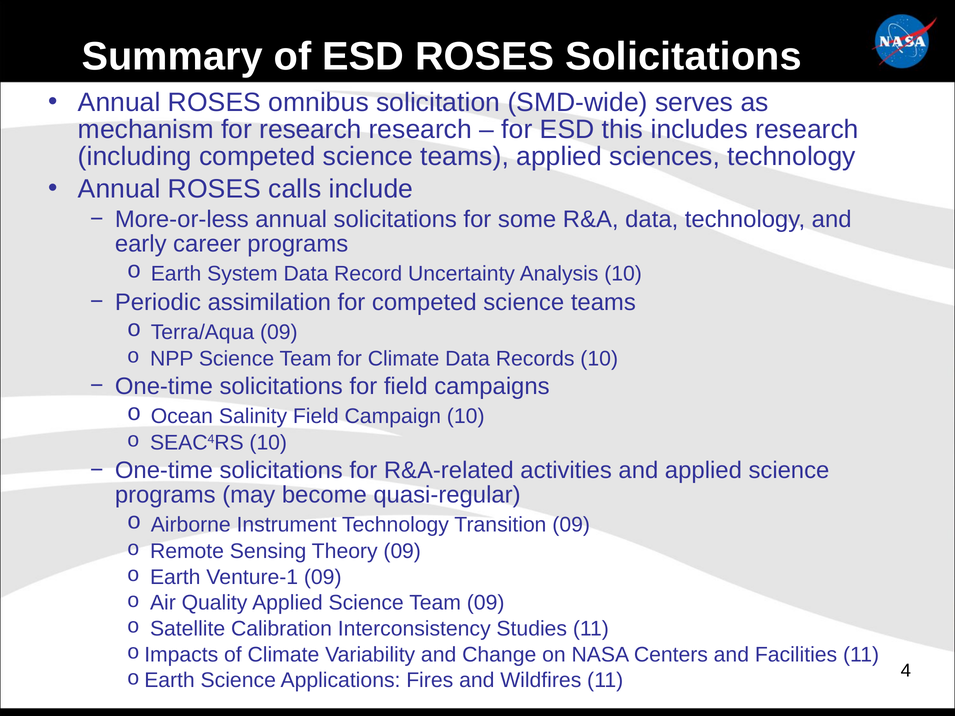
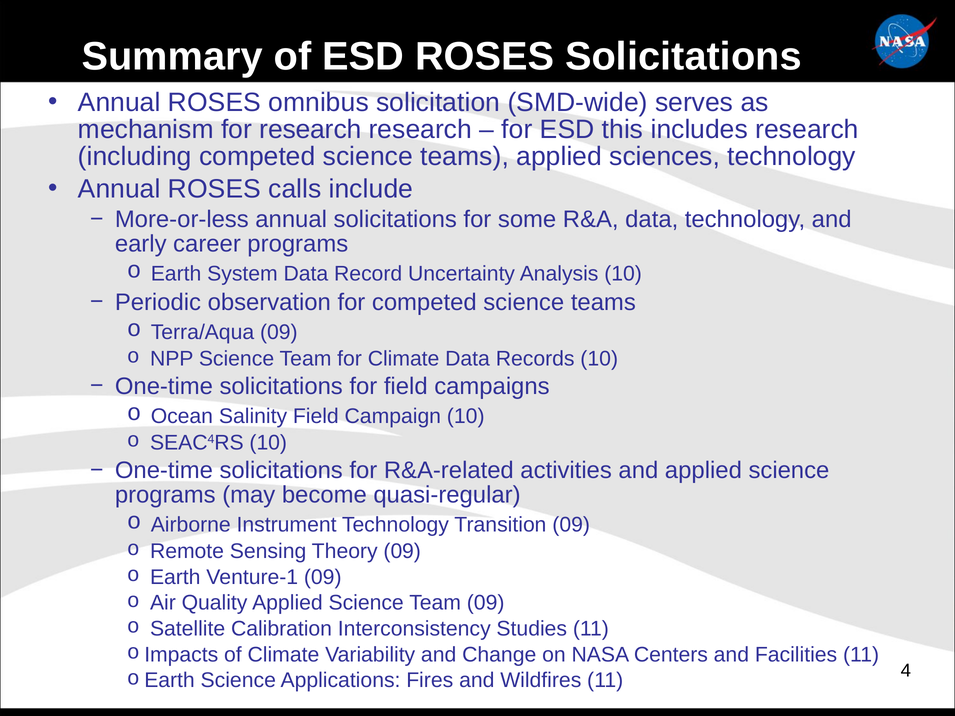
assimilation: assimilation -> observation
